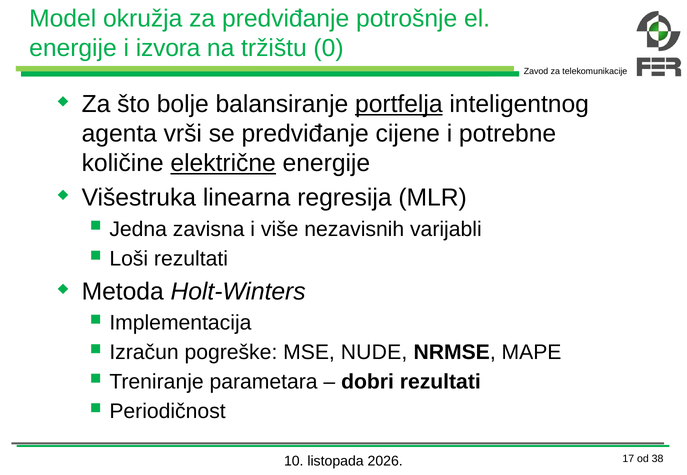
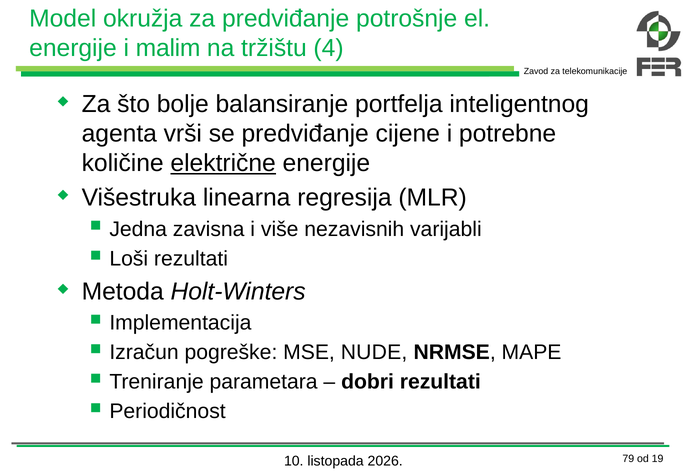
izvora: izvora -> malim
0: 0 -> 4
portfelja underline: present -> none
17: 17 -> 79
38: 38 -> 19
